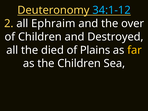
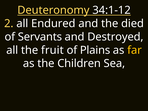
34:1-12 colour: light blue -> white
Ephraim: Ephraim -> Endured
over: over -> died
of Children: Children -> Servants
died: died -> fruit
